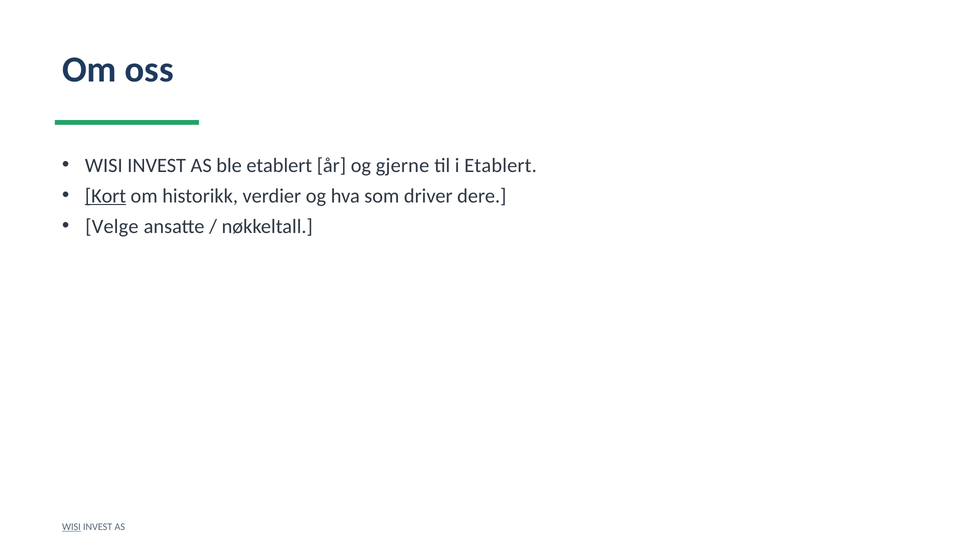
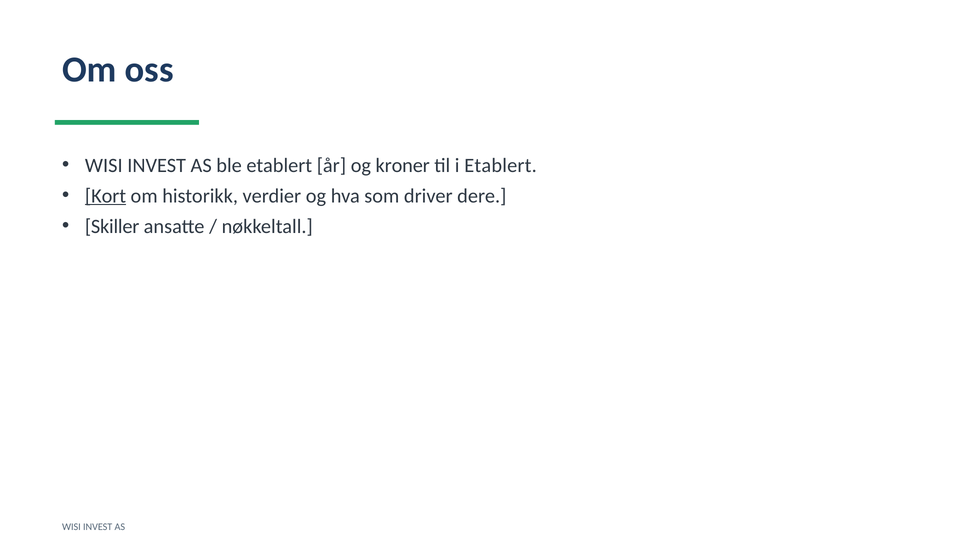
gjerne: gjerne -> kroner
Velge: Velge -> Skiller
WISI at (71, 527) underline: present -> none
